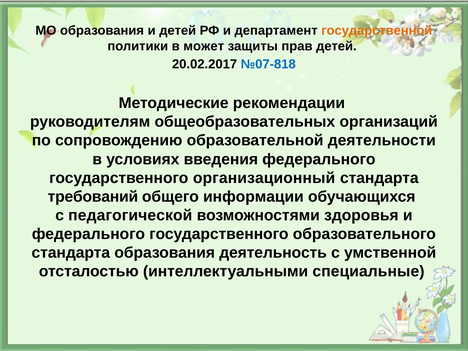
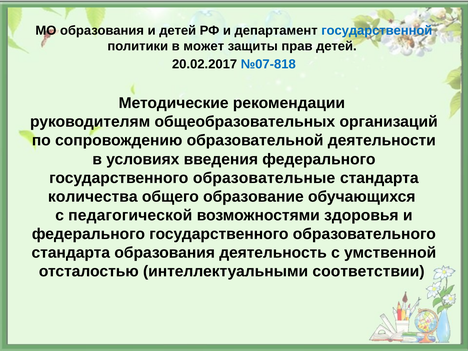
государственной colour: orange -> blue
организационный: организационный -> образовательные
требований: требований -> количества
информации: информации -> образование
специальные: специальные -> соответствии
